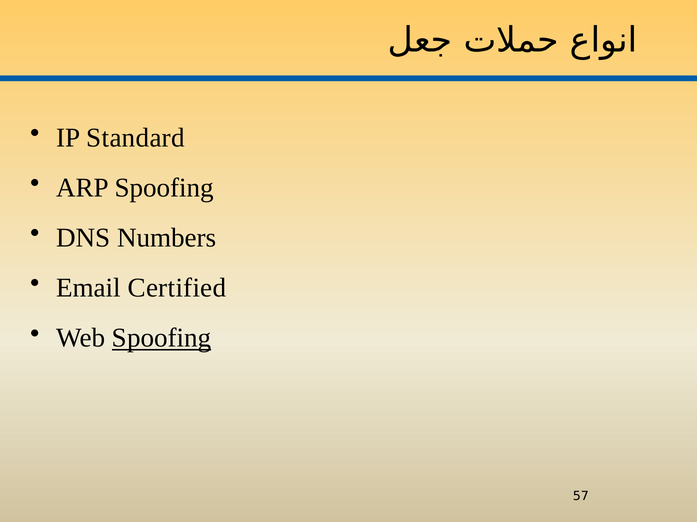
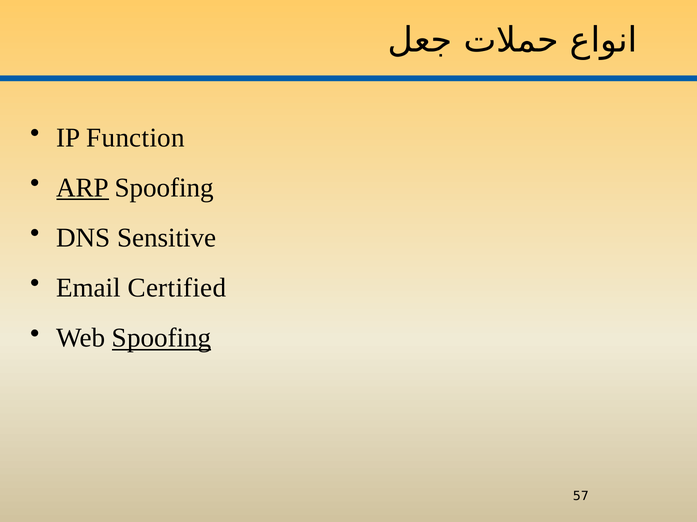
Standard: Standard -> Function
ARP underline: none -> present
Numbers: Numbers -> Sensitive
